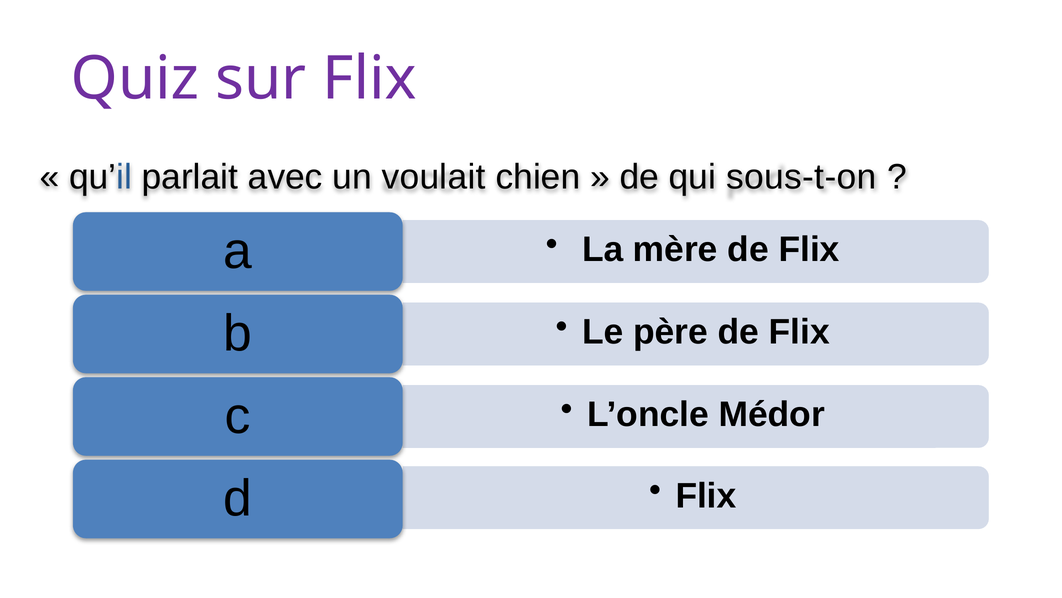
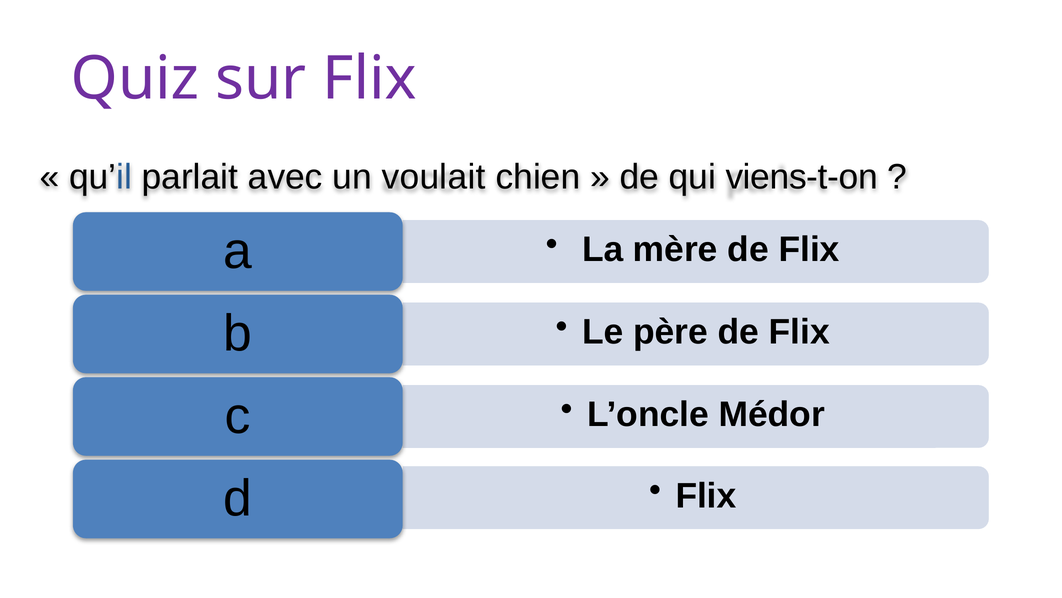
sous-t-on: sous-t-on -> viens-t-on
